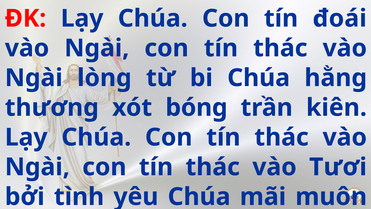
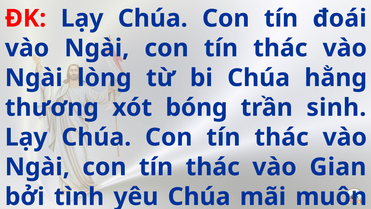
kiên: kiên -> sinh
Tươi: Tươi -> Gian
